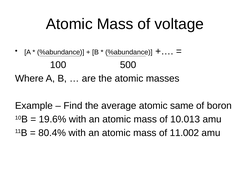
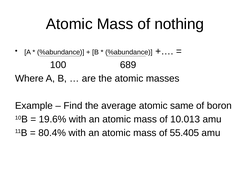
voltage: voltage -> nothing
500: 500 -> 689
11.002: 11.002 -> 55.405
